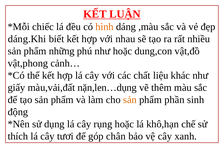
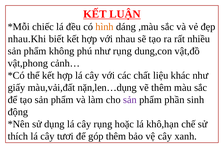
dáng.Khi: dáng.Khi -> nhau.Khi
những: những -> không
như hoặc: hoặc -> rụng
sản at (130, 100) colour: orange -> purple
góp chân: chân -> thêm
